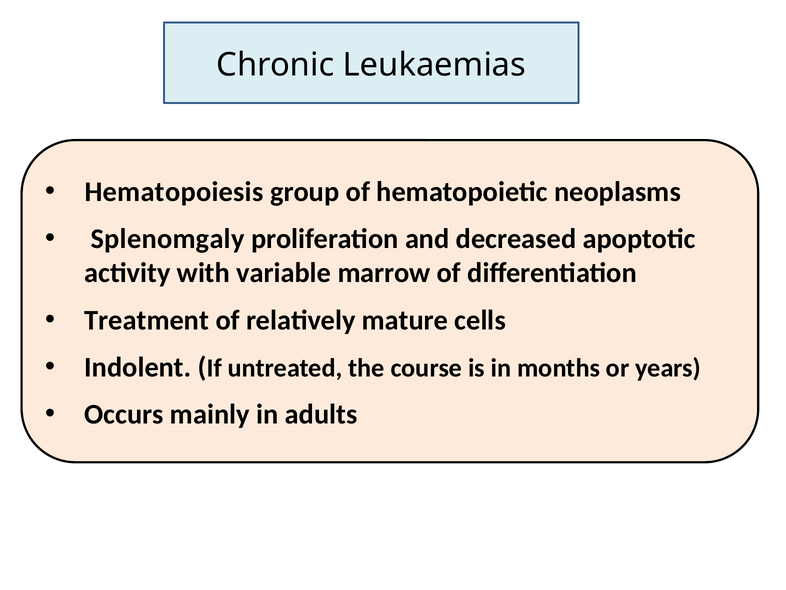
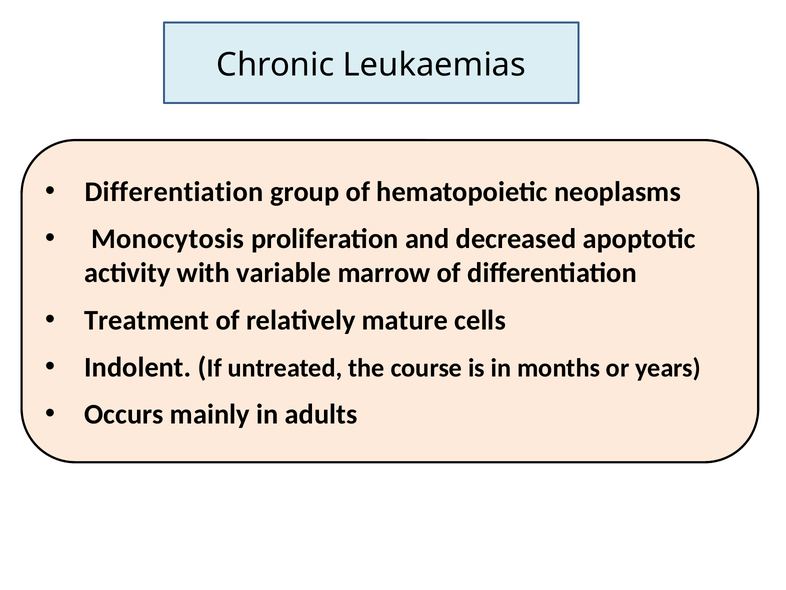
Hematopoiesis at (174, 192): Hematopoiesis -> Differentiation
Splenomgaly: Splenomgaly -> Monocytosis
